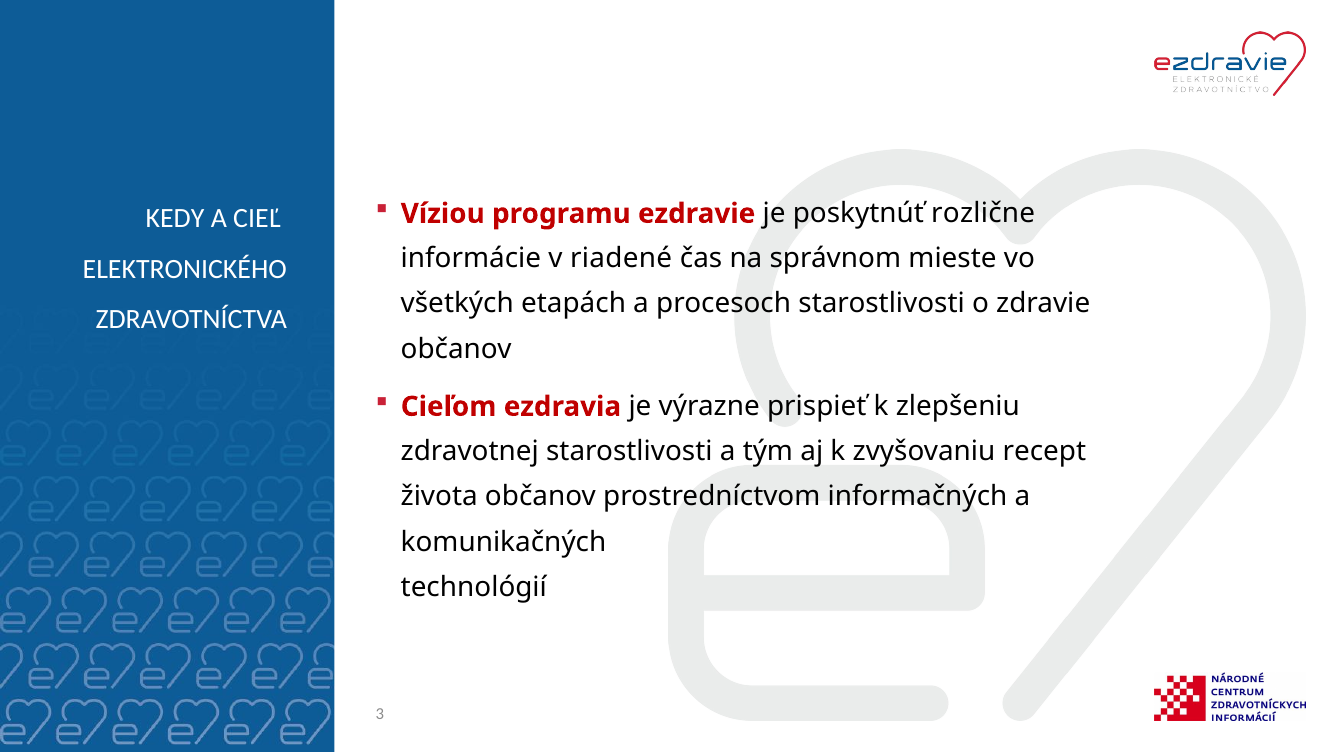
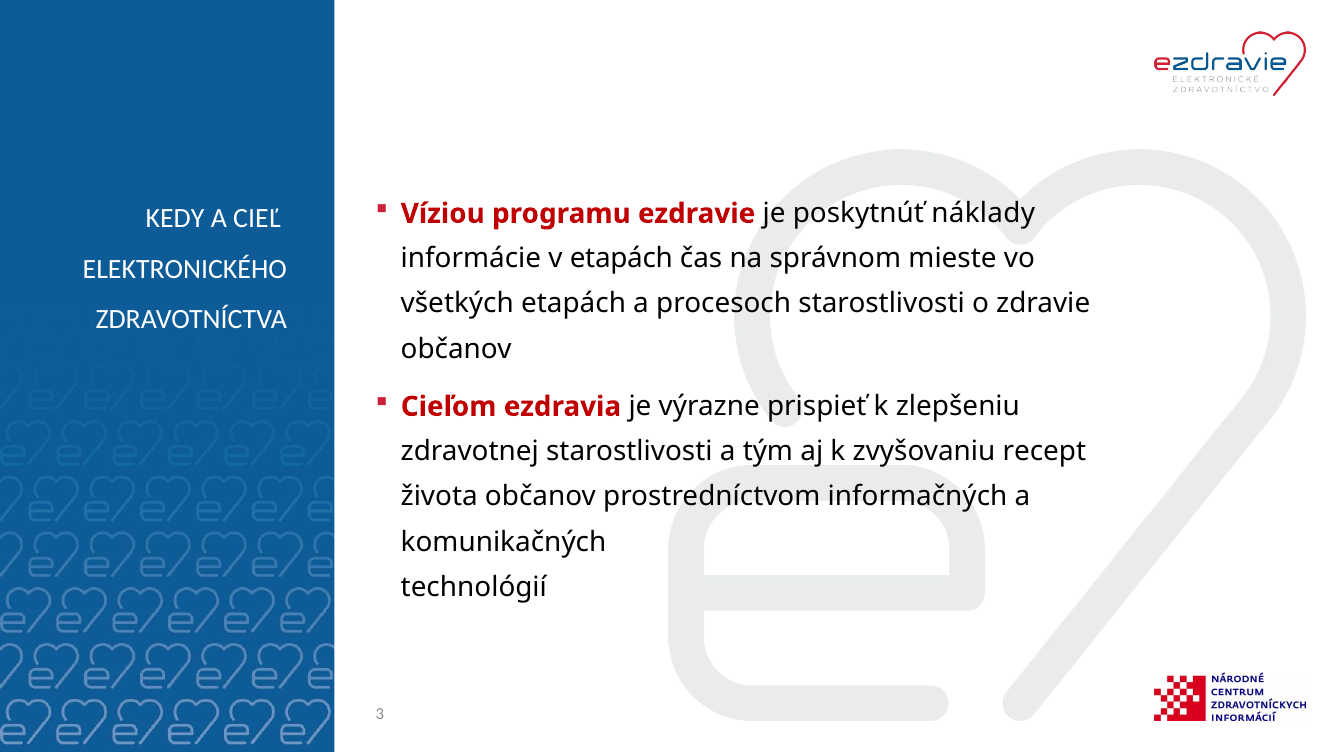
rozlične: rozlične -> náklady
v riadené: riadené -> etapách
